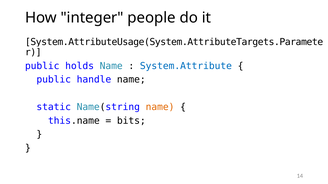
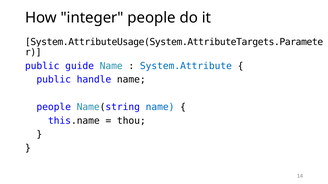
holds: holds -> guide
static at (54, 107): static -> people
name at (160, 107) colour: orange -> blue
bits: bits -> thou
